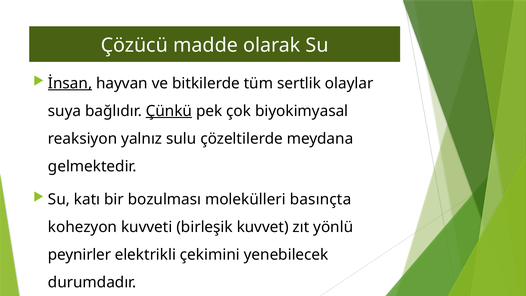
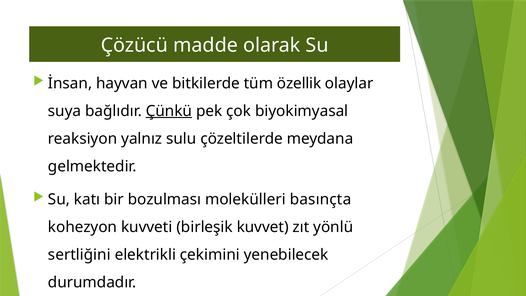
İnsan underline: present -> none
sertlik: sertlik -> özellik
peynirler: peynirler -> sertliğini
